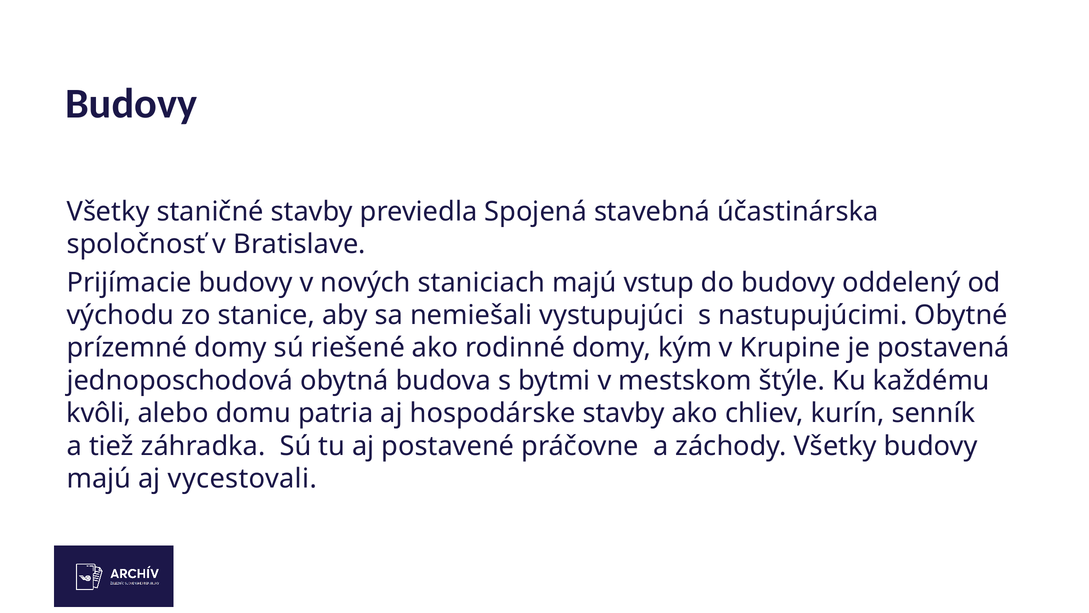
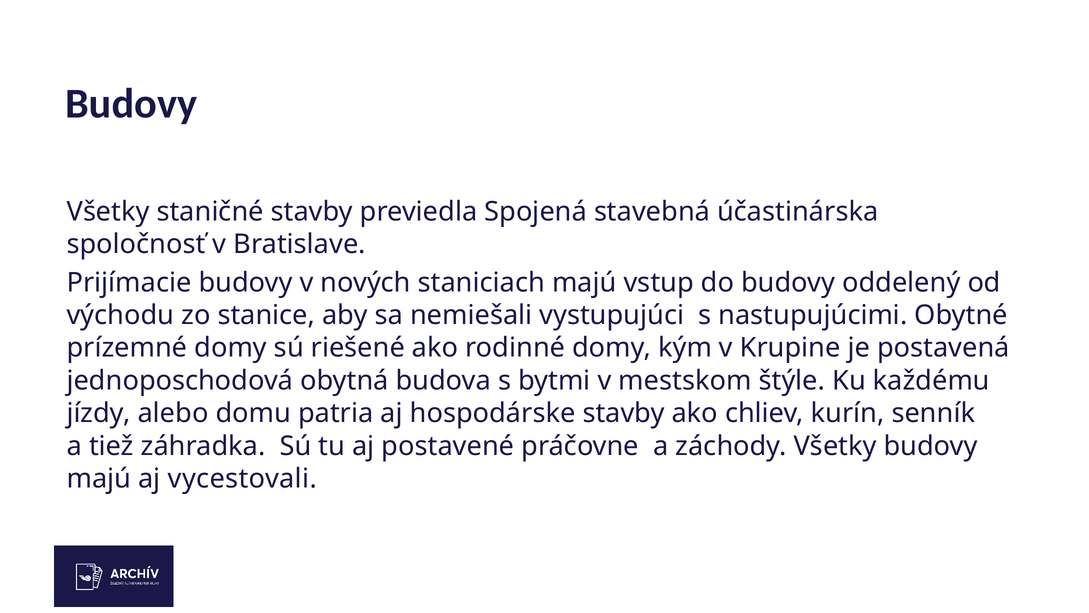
kvôli: kvôli -> jízdy
